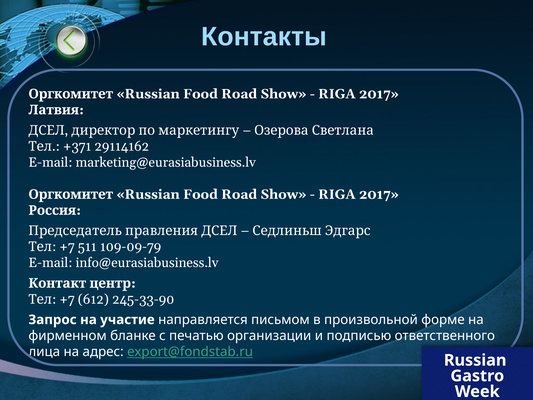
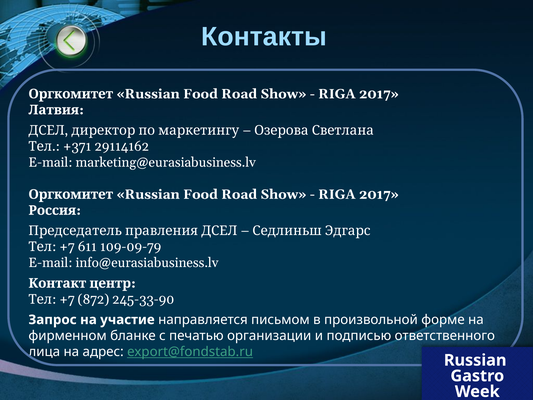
511: 511 -> 611
612: 612 -> 872
